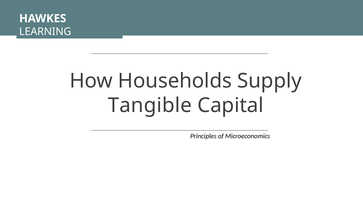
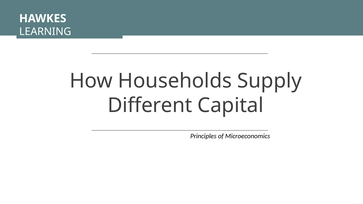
Tangible: Tangible -> Different
